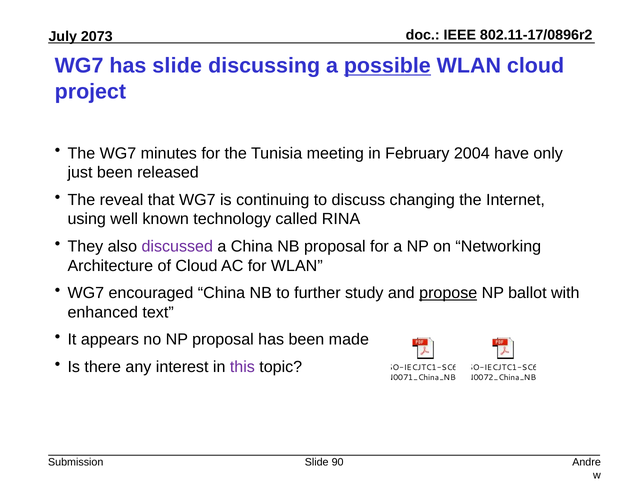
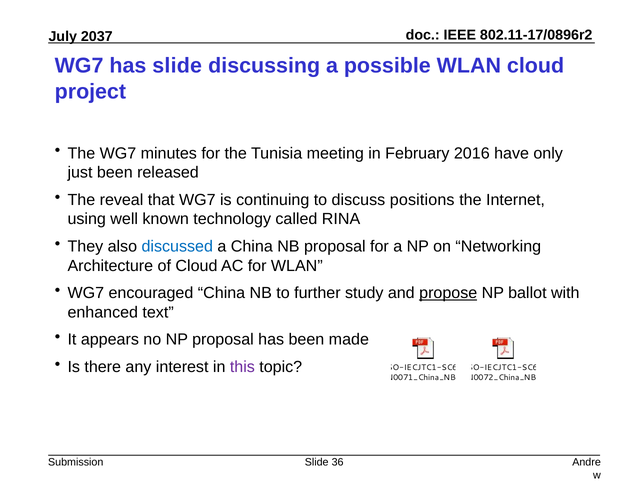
2073: 2073 -> 2037
possible underline: present -> none
2004: 2004 -> 2016
changing: changing -> positions
discussed colour: purple -> blue
90: 90 -> 36
